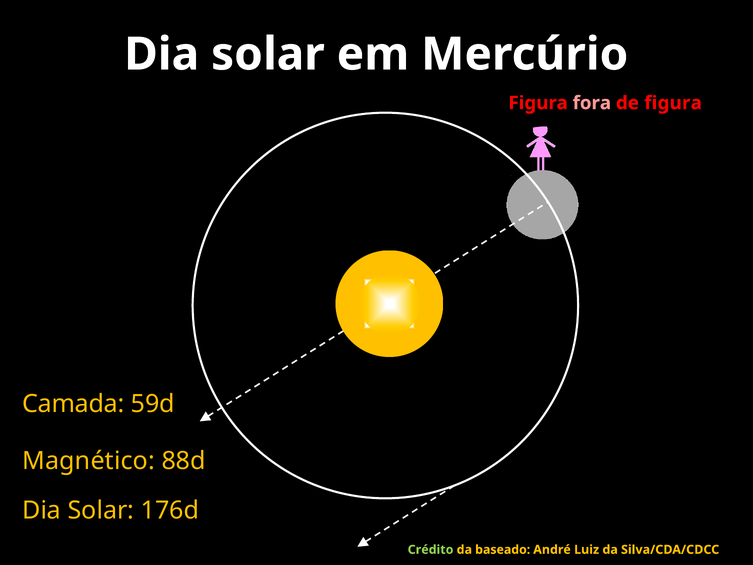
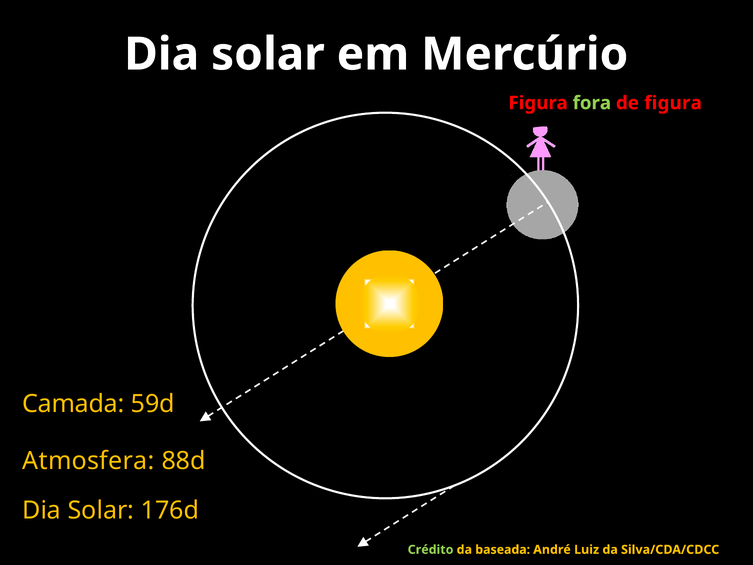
fora colour: pink -> light green
Magnético: Magnético -> Atmosfera
baseado: baseado -> baseada
